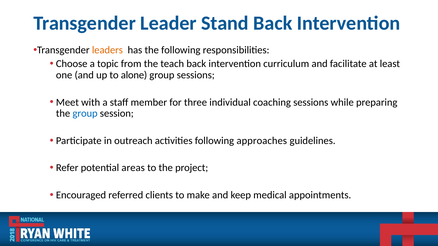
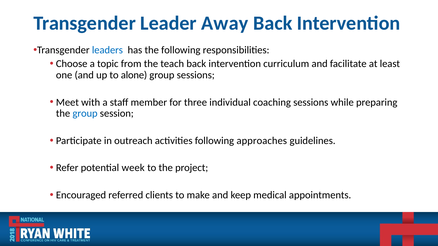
Stand: Stand -> Away
leaders colour: orange -> blue
areas: areas -> week
